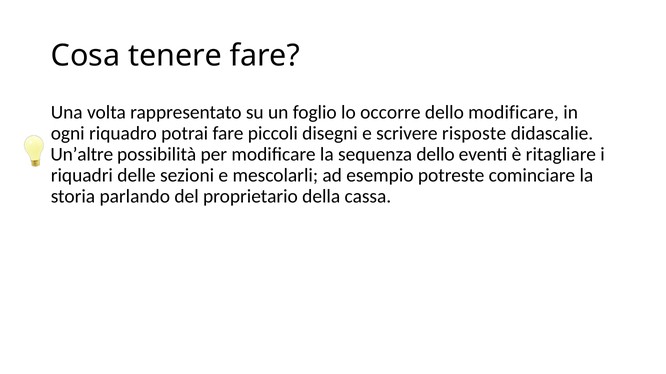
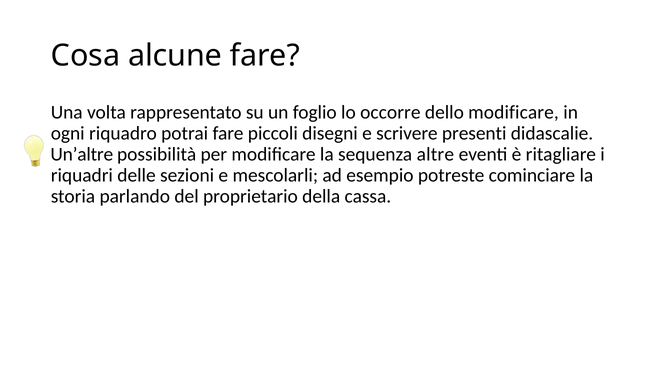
tenere: tenere -> alcune
risposte: risposte -> presenti
sequenza dello: dello -> altre
